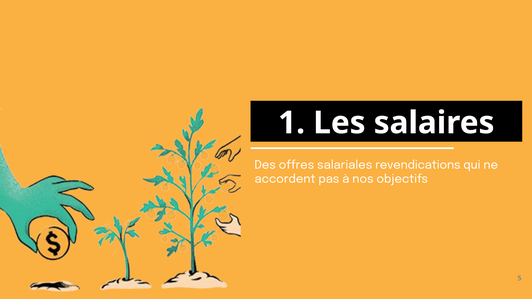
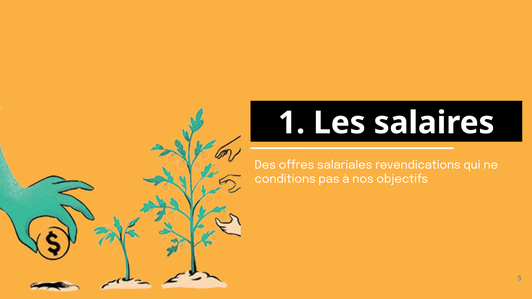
accordent: accordent -> conditions
